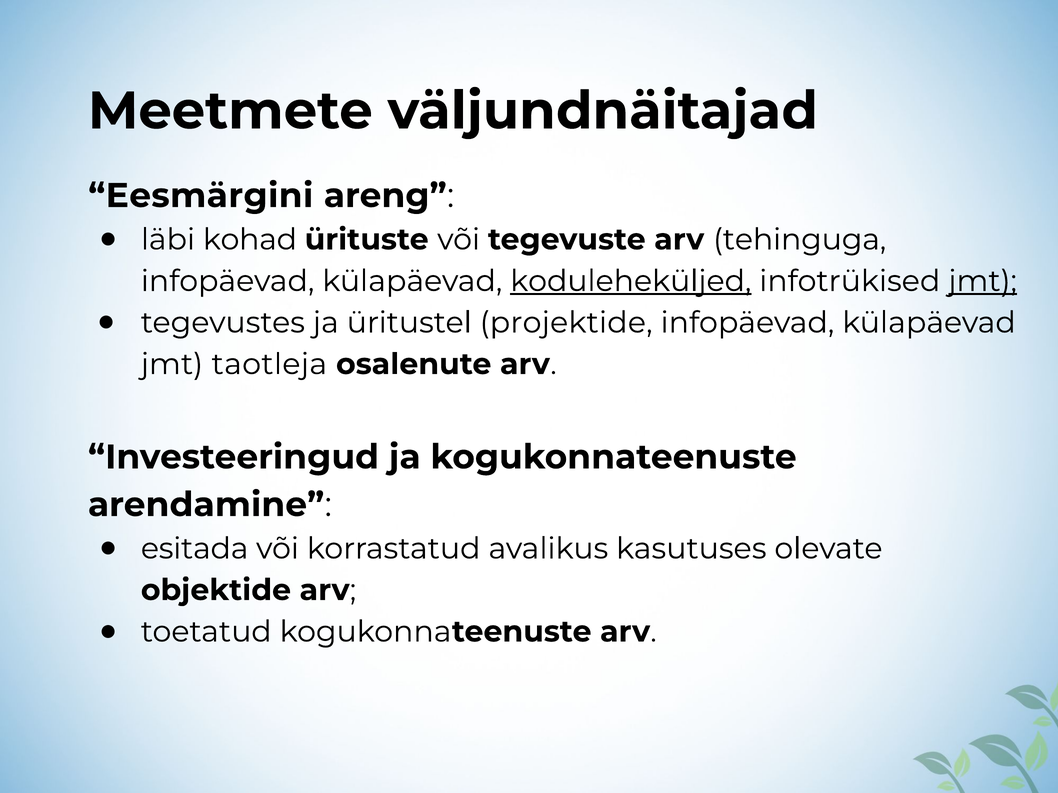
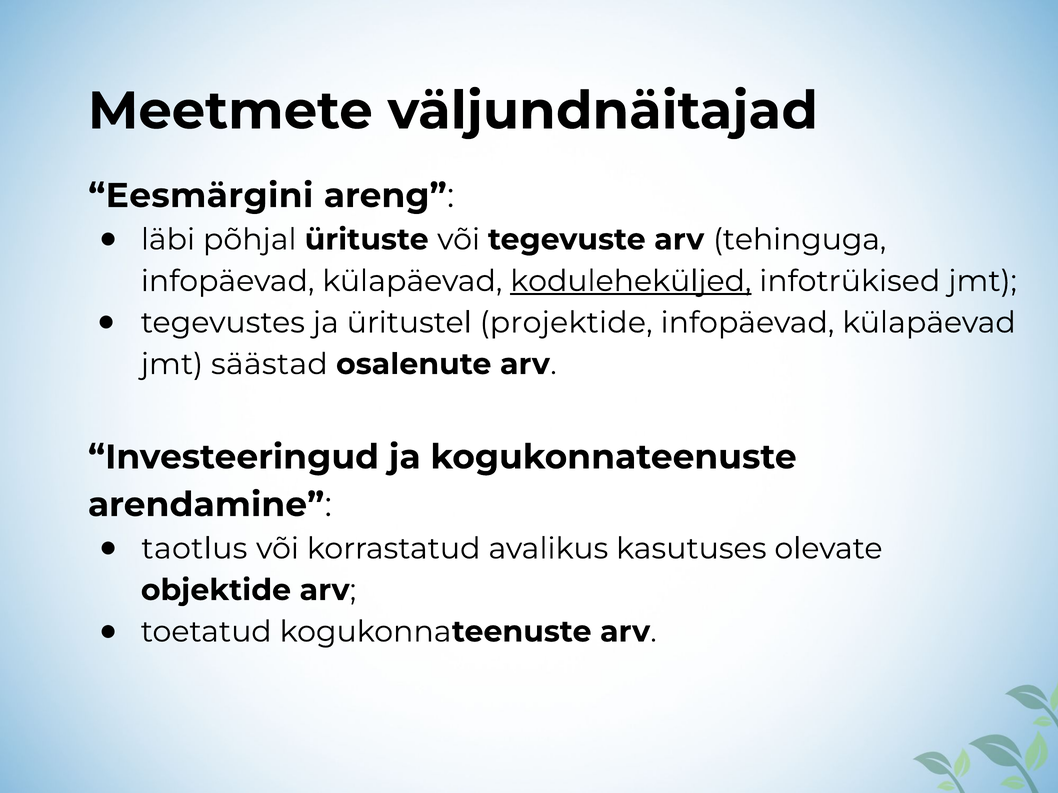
kohad: kohad -> põhjal
jmt at (983, 281) underline: present -> none
taotleja: taotleja -> säästad
esitada: esitada -> taotlus
